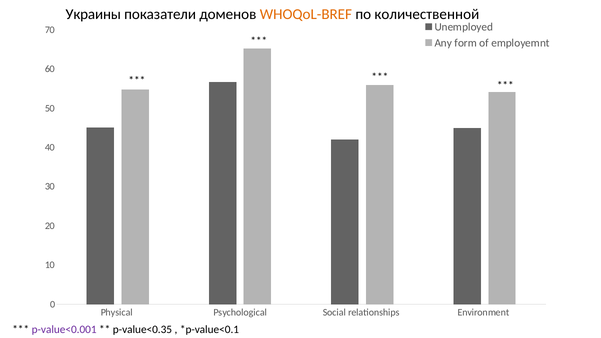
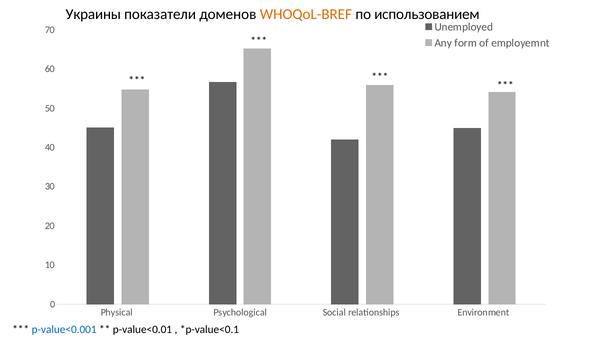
количественной: количественной -> использованием
p-value<0.001 colour: purple -> blue
p-value<0.35: p-value<0.35 -> p-value<0.01
